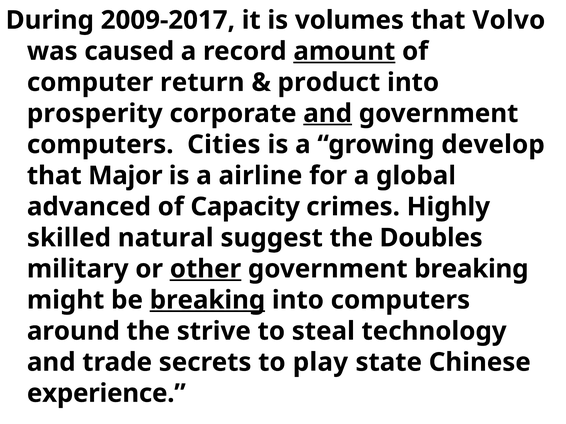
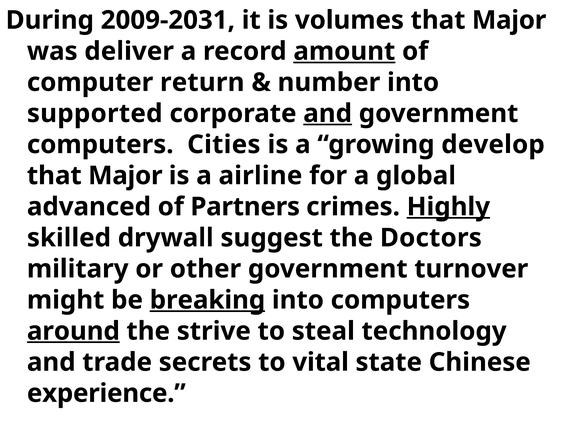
2009-2017: 2009-2017 -> 2009-2031
Volvo at (509, 20): Volvo -> Major
caused: caused -> deliver
product: product -> number
prosperity: prosperity -> supported
Capacity: Capacity -> Partners
Highly underline: none -> present
natural: natural -> drywall
Doubles: Doubles -> Doctors
other underline: present -> none
government breaking: breaking -> turnover
around underline: none -> present
play: play -> vital
